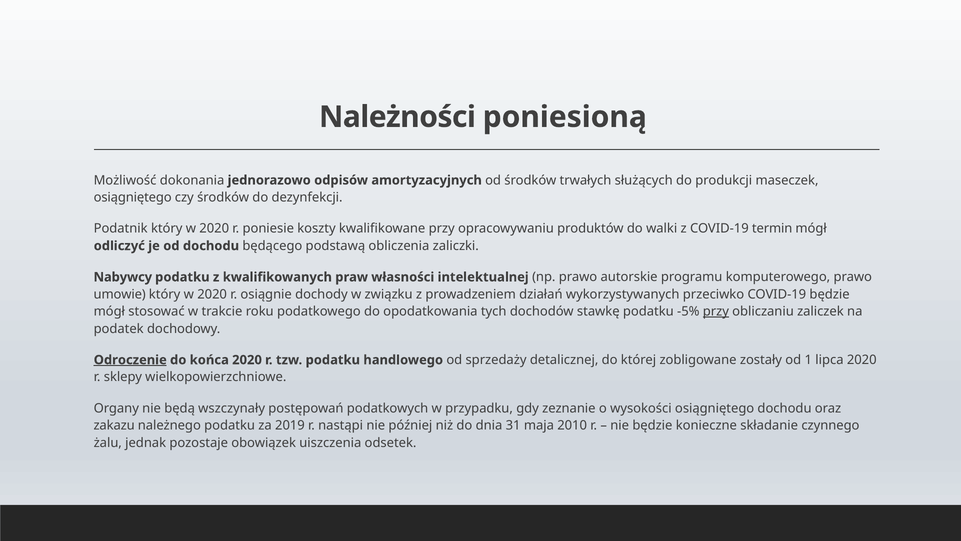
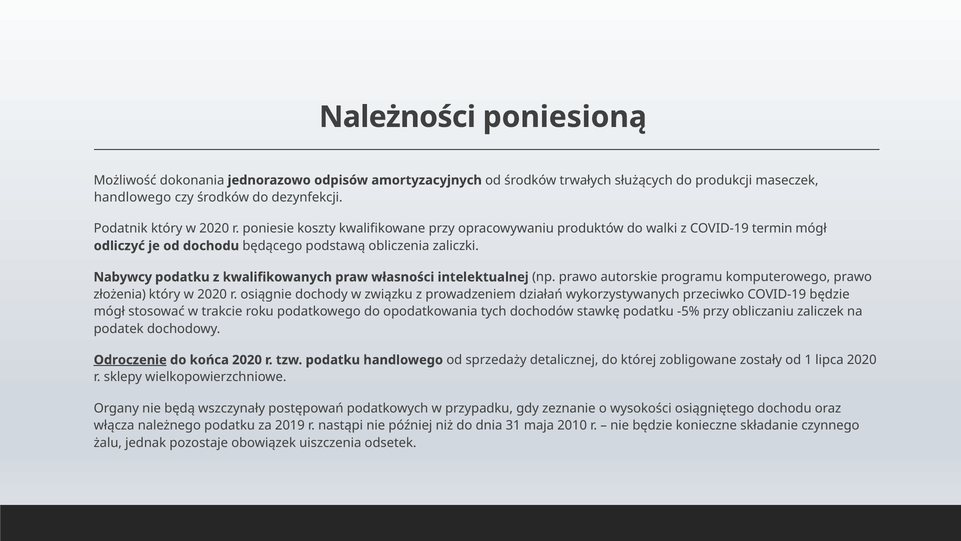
osiągniętego at (133, 197): osiągniętego -> handlowego
umowie: umowie -> złożenia
przy at (716, 311) underline: present -> none
zakazu: zakazu -> włącza
